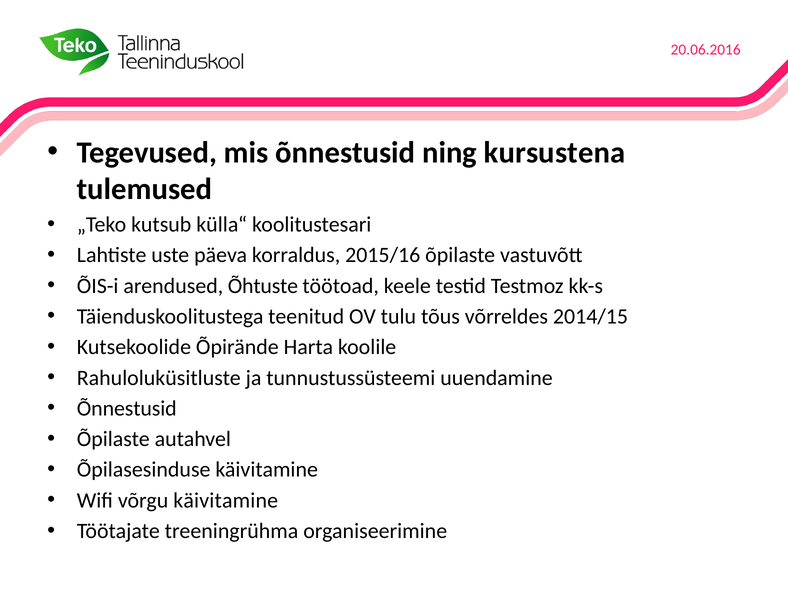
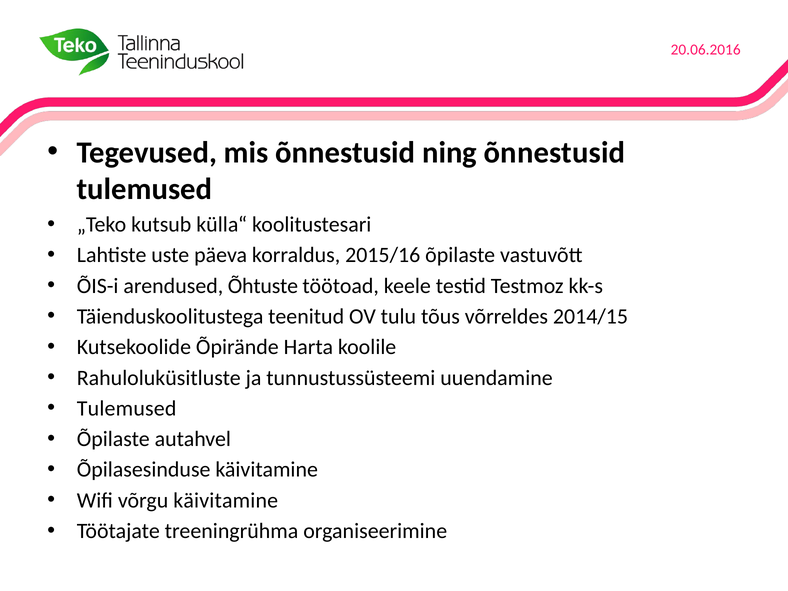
ning kursustena: kursustena -> õnnestusid
Õnnestusid at (127, 408): Õnnestusid -> Tulemused
